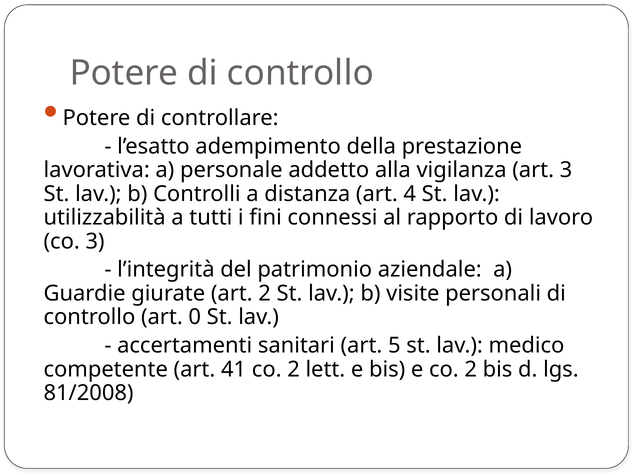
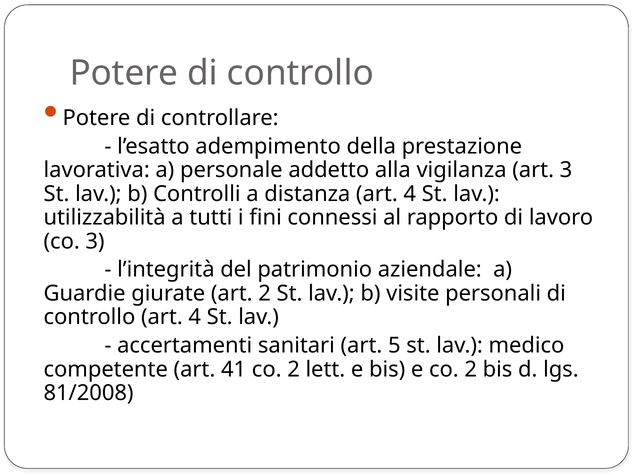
controllo art 0: 0 -> 4
